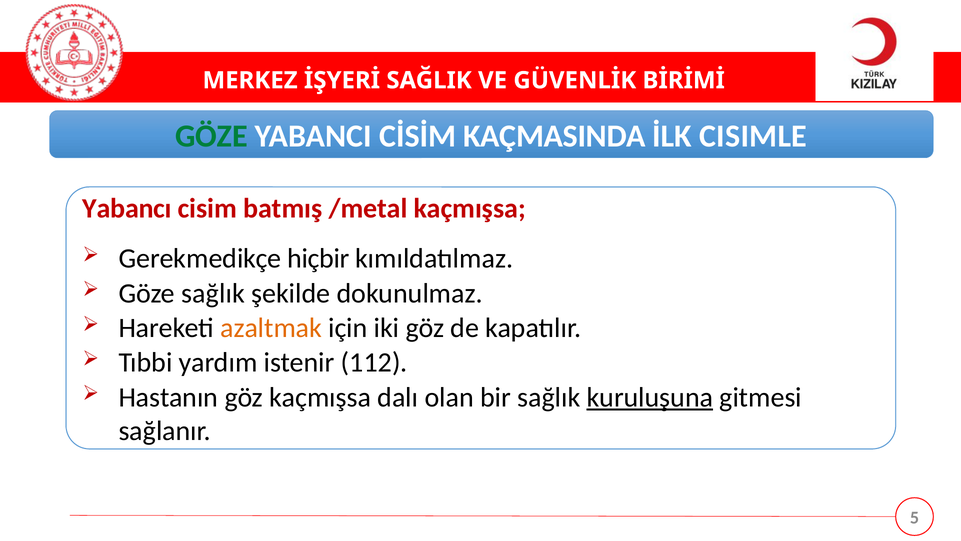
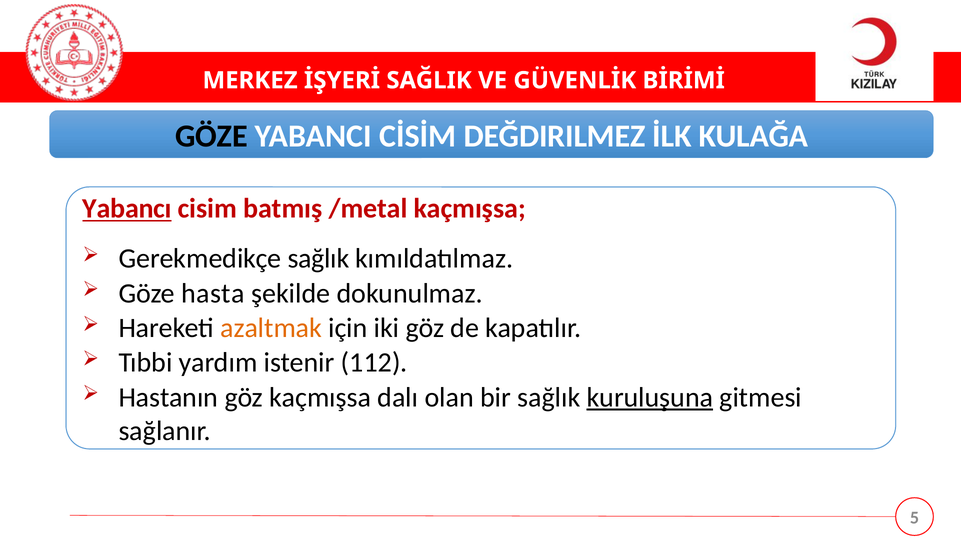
GÖZE at (211, 136) colour: green -> black
KAÇMASINDA: KAÇMASINDA -> DEĞDIRILMEZ
CISIMLE: CISIMLE -> KULAĞA
Yabancı underline: none -> present
Gerekmedikçe hiçbir: hiçbir -> sağlık
Göze sağlık: sağlık -> hasta
